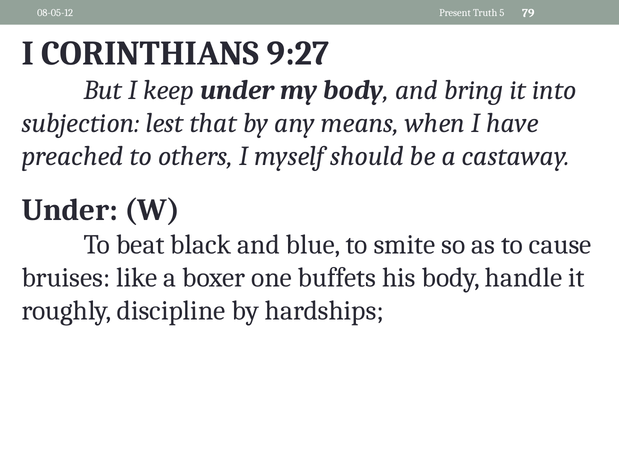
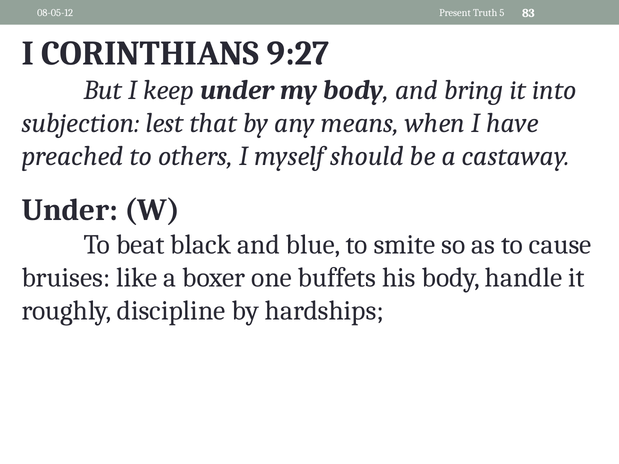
79: 79 -> 83
